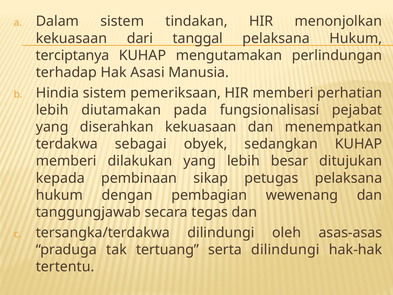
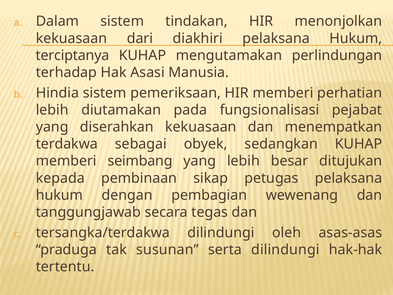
tanggal: tanggal -> diakhiri
dilakukan: dilakukan -> seimbang
tertuang: tertuang -> susunan
